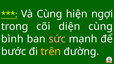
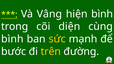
Và Cùng: Cùng -> Vâng
hiện ngợi: ngợi -> bình
sức colour: pink -> yellow
